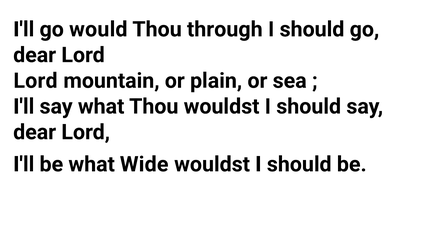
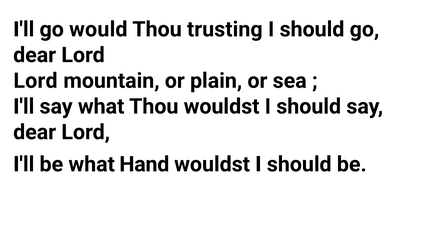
through: through -> trusting
Wide: Wide -> Hand
